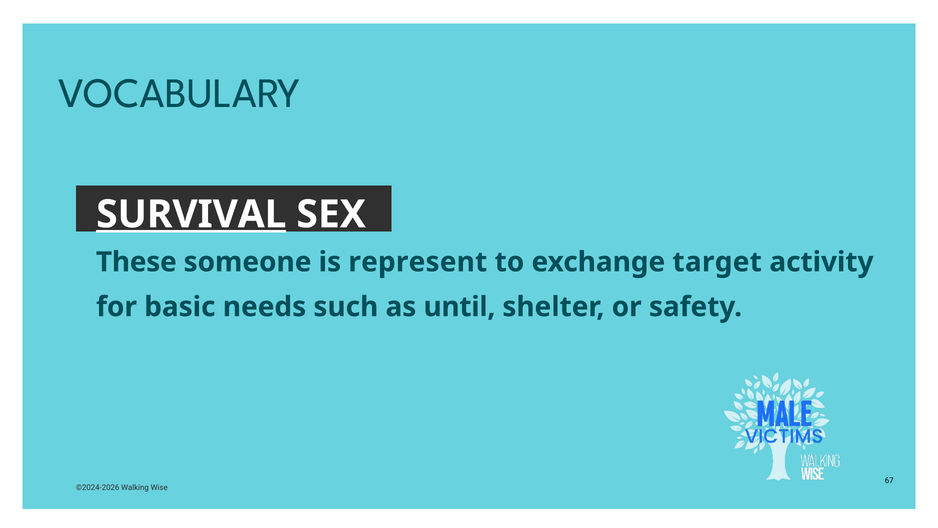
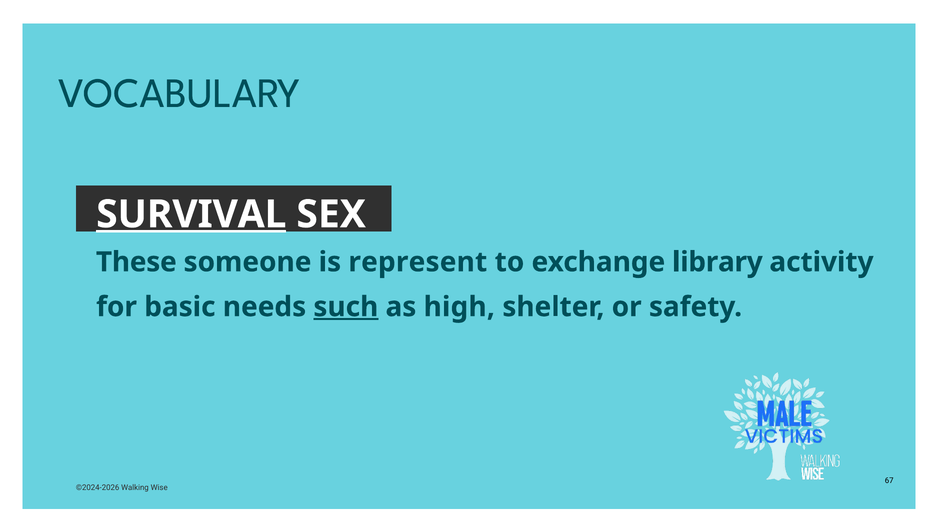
target: target -> library
such underline: none -> present
until: until -> high
